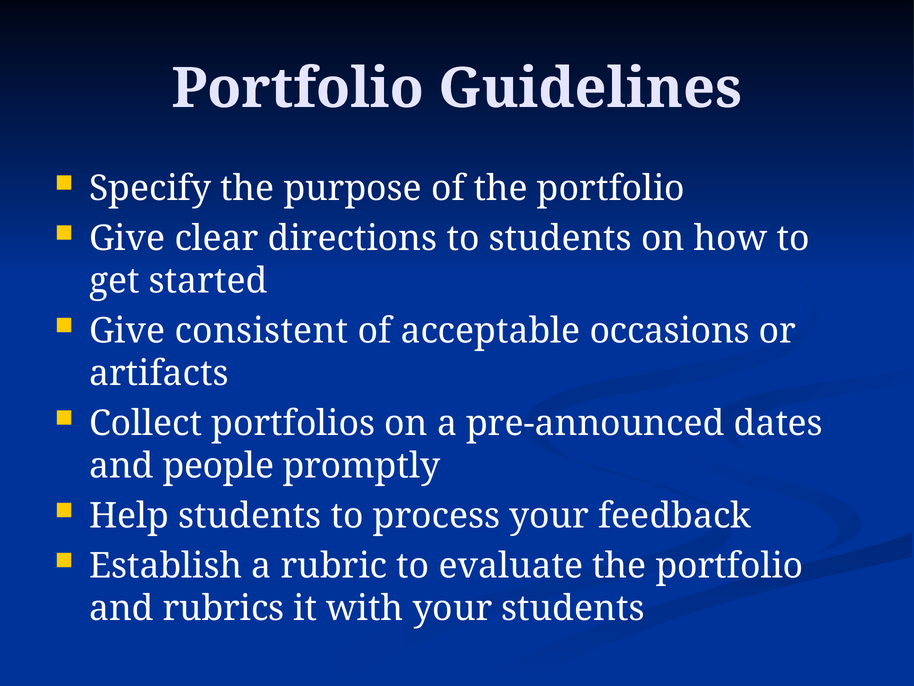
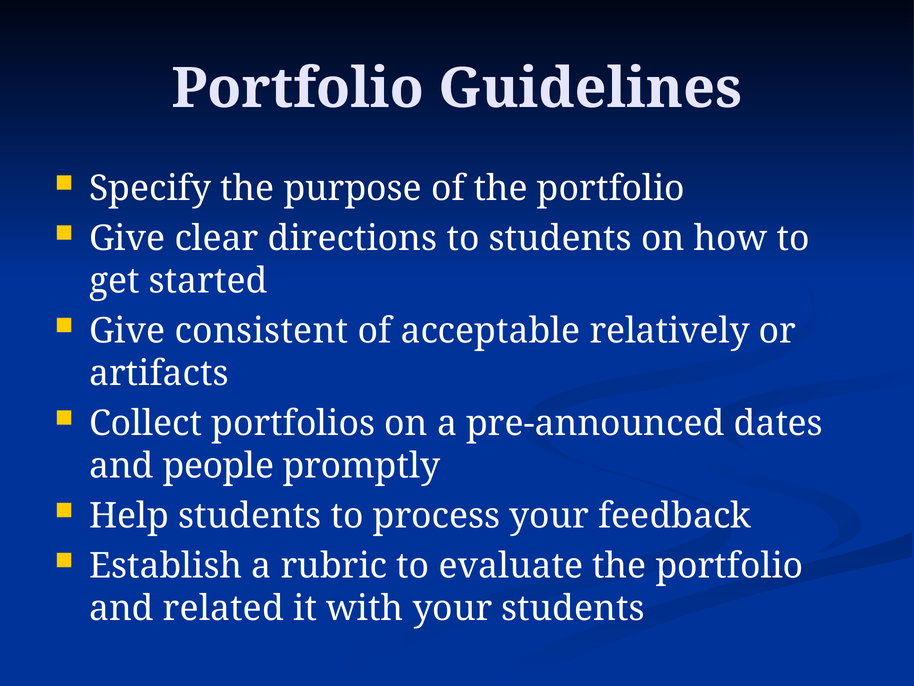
occasions: occasions -> relatively
rubrics: rubrics -> related
